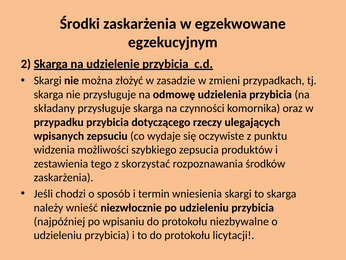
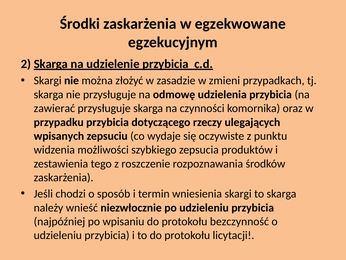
składany: składany -> zawierać
skorzystać: skorzystać -> roszczenie
niezbywalne: niezbywalne -> bezczynność
